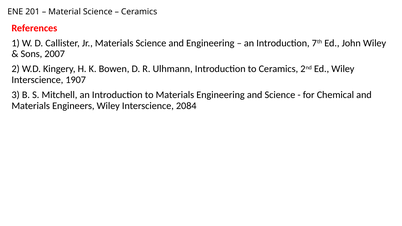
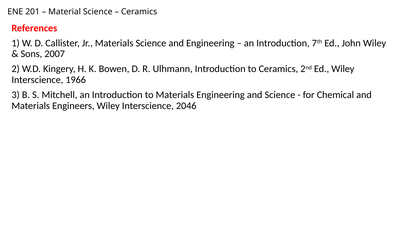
1907: 1907 -> 1966
2084: 2084 -> 2046
